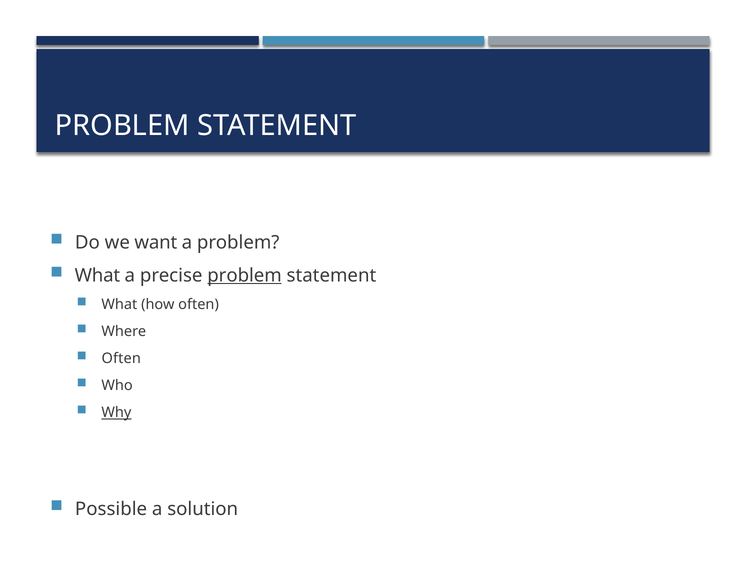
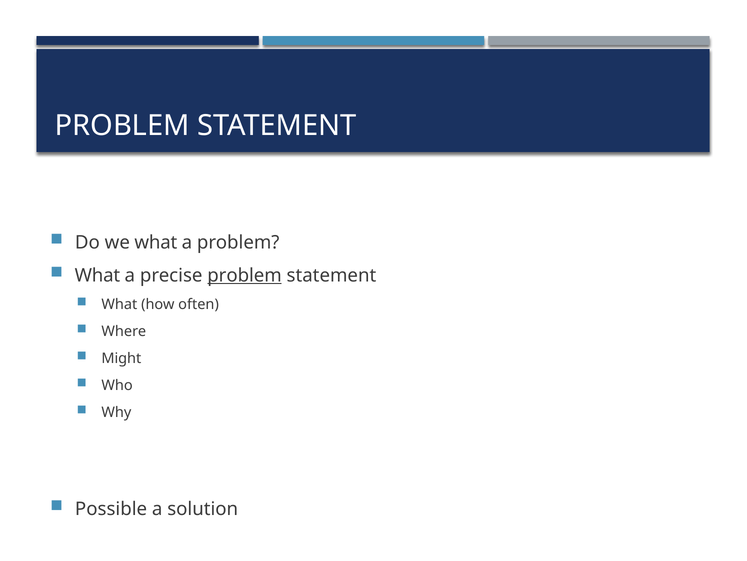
we want: want -> what
Often at (121, 358): Often -> Might
Why underline: present -> none
